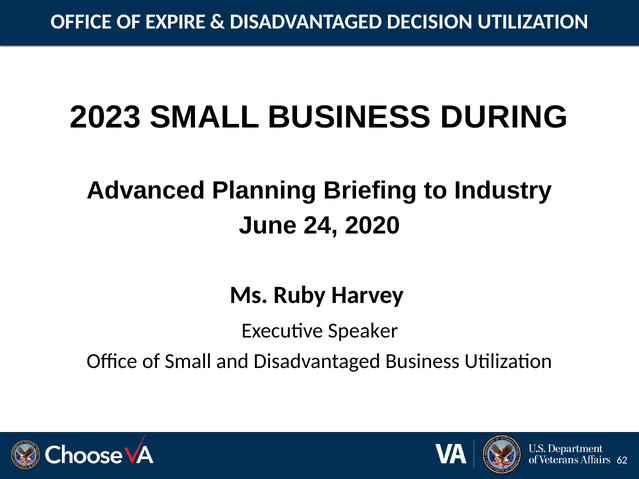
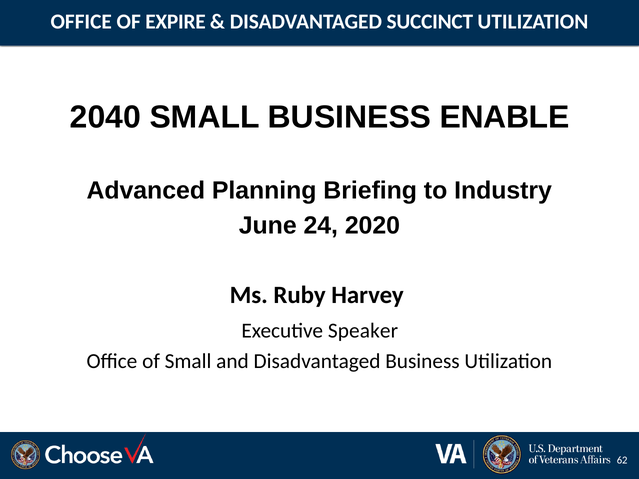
DECISION: DECISION -> SUCCINCT
2023: 2023 -> 2040
DURING: DURING -> ENABLE
